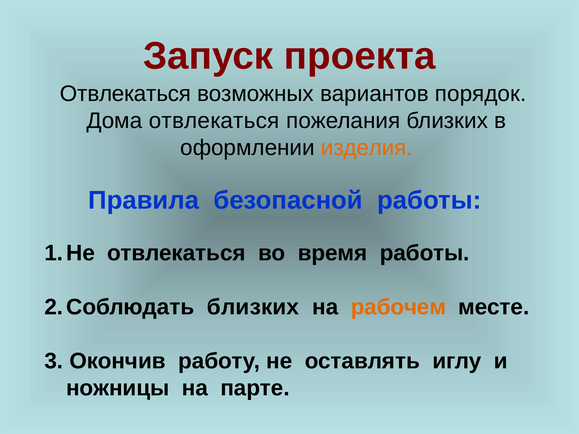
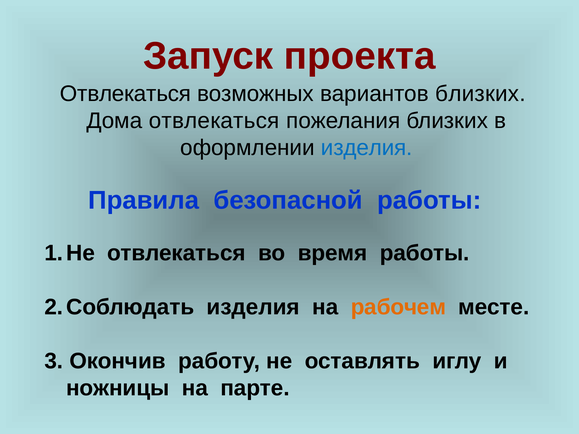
вариантов порядок: порядок -> близких
изделия at (367, 148) colour: orange -> blue
близких at (253, 307): близких -> изделия
